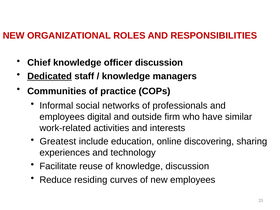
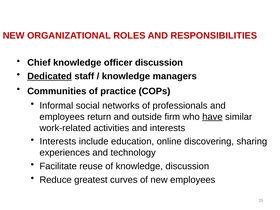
digital: digital -> return
have underline: none -> present
Greatest at (58, 141): Greatest -> Interests
residing: residing -> greatest
